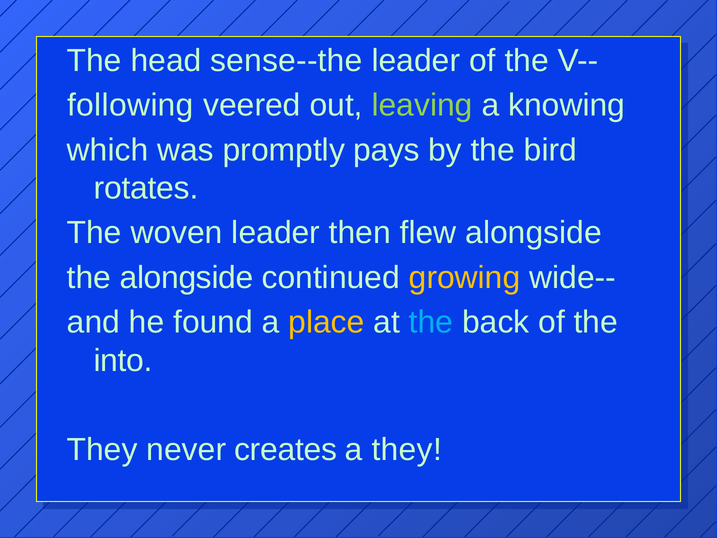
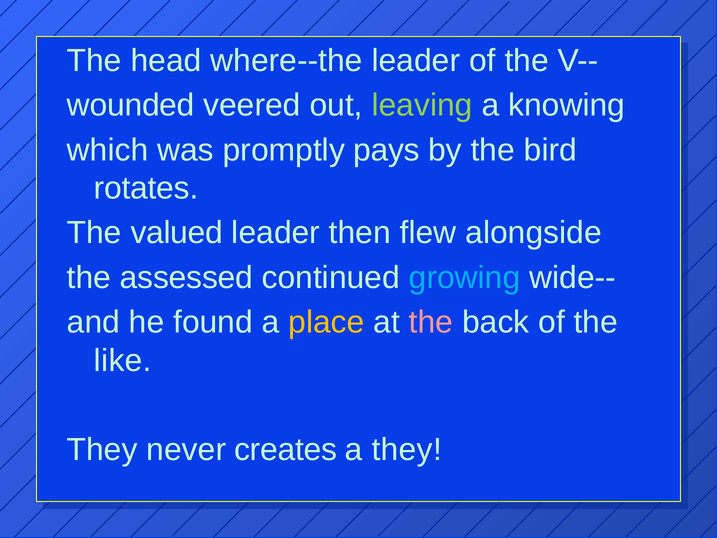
sense--the: sense--the -> where--the
following: following -> wounded
woven: woven -> valued
the alongside: alongside -> assessed
growing colour: yellow -> light blue
the at (431, 322) colour: light blue -> pink
into: into -> like
